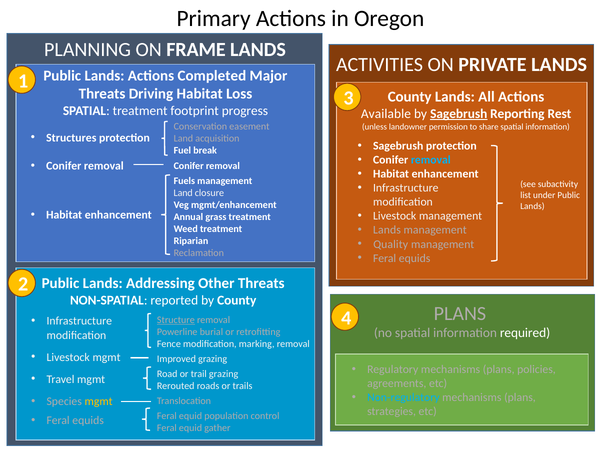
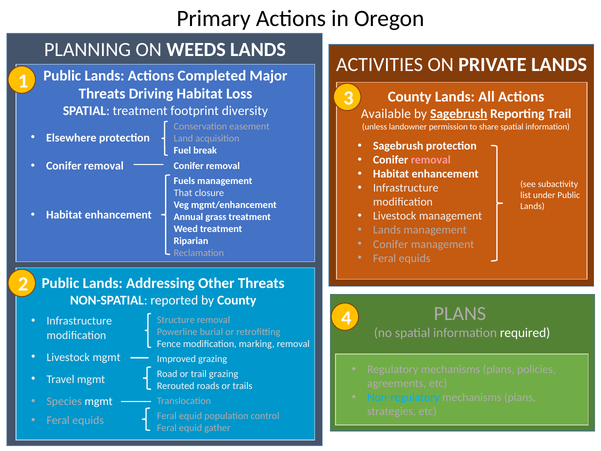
FRAME: FRAME -> WEEDS
progress: progress -> diversity
Reporting Rest: Rest -> Trail
Structures: Structures -> Elsewhere
removal at (431, 160) colour: light blue -> pink
Land at (183, 193): Land -> That
Quality at (391, 244): Quality -> Conifer
Structure underline: present -> none
mgmt at (99, 401) colour: yellow -> white
